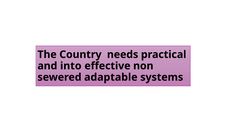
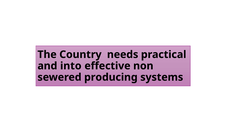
adaptable: adaptable -> producing
